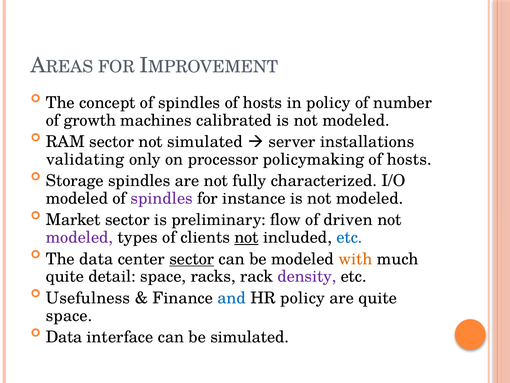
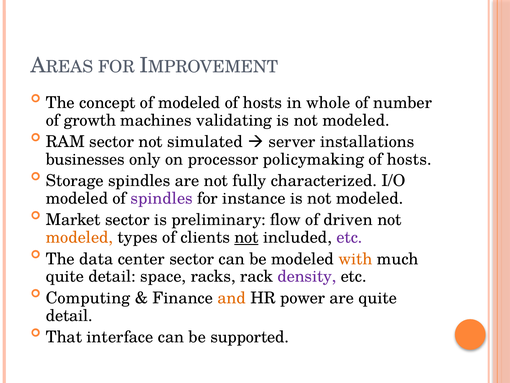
concept of spindles: spindles -> modeled
in policy: policy -> whole
calibrated: calibrated -> validating
validating: validating -> businesses
modeled at (79, 237) colour: purple -> orange
etc at (349, 237) colour: blue -> purple
sector at (192, 259) underline: present -> none
Usefulness: Usefulness -> Computing
and colour: blue -> orange
HR policy: policy -> power
space at (69, 315): space -> detail
Data at (64, 337): Data -> That
be simulated: simulated -> supported
